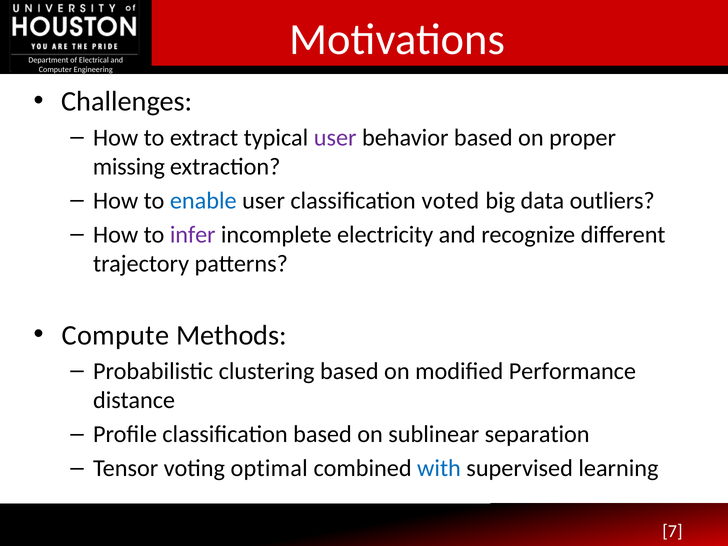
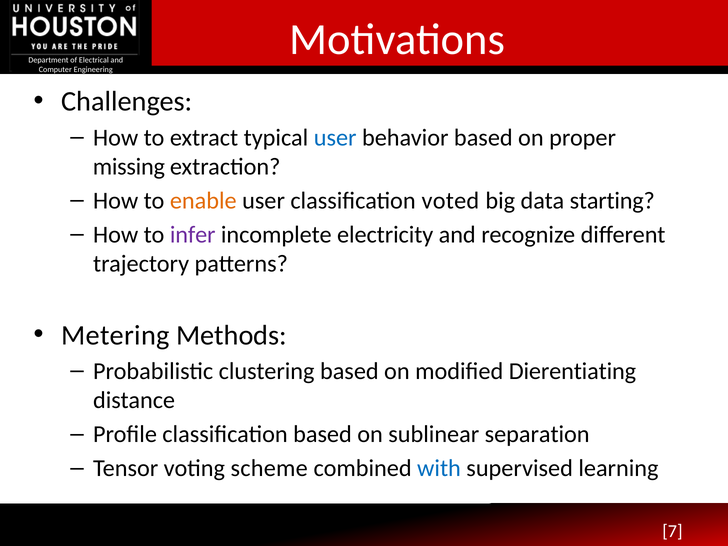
user at (335, 138) colour: purple -> blue
enable colour: blue -> orange
outliers: outliers -> starting
Compute: Compute -> Metering
Performance: Performance -> Dierentiating
optimal: optimal -> scheme
